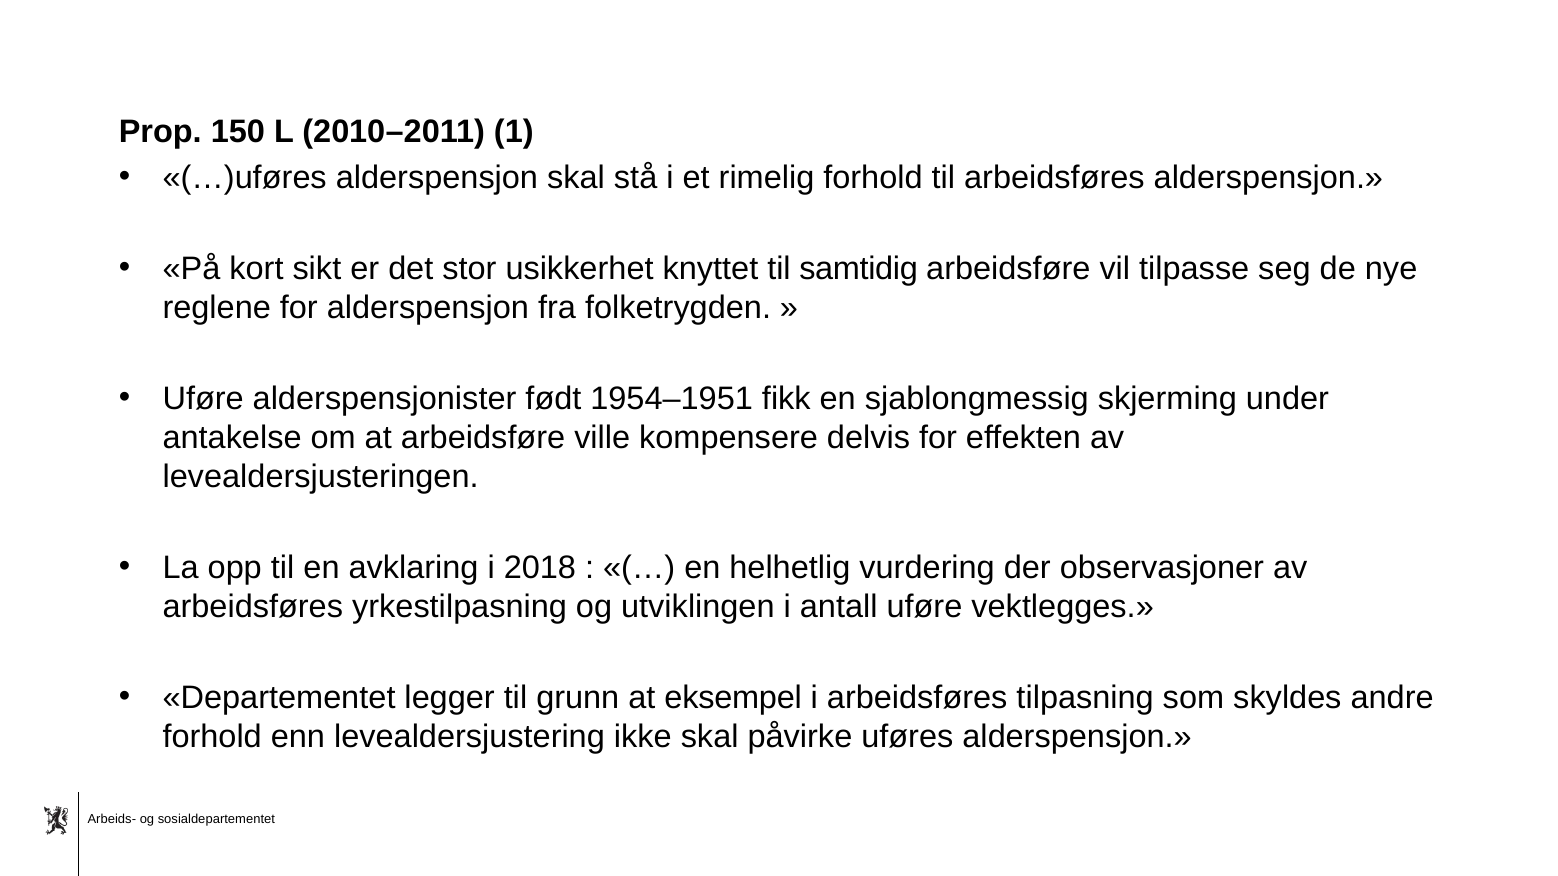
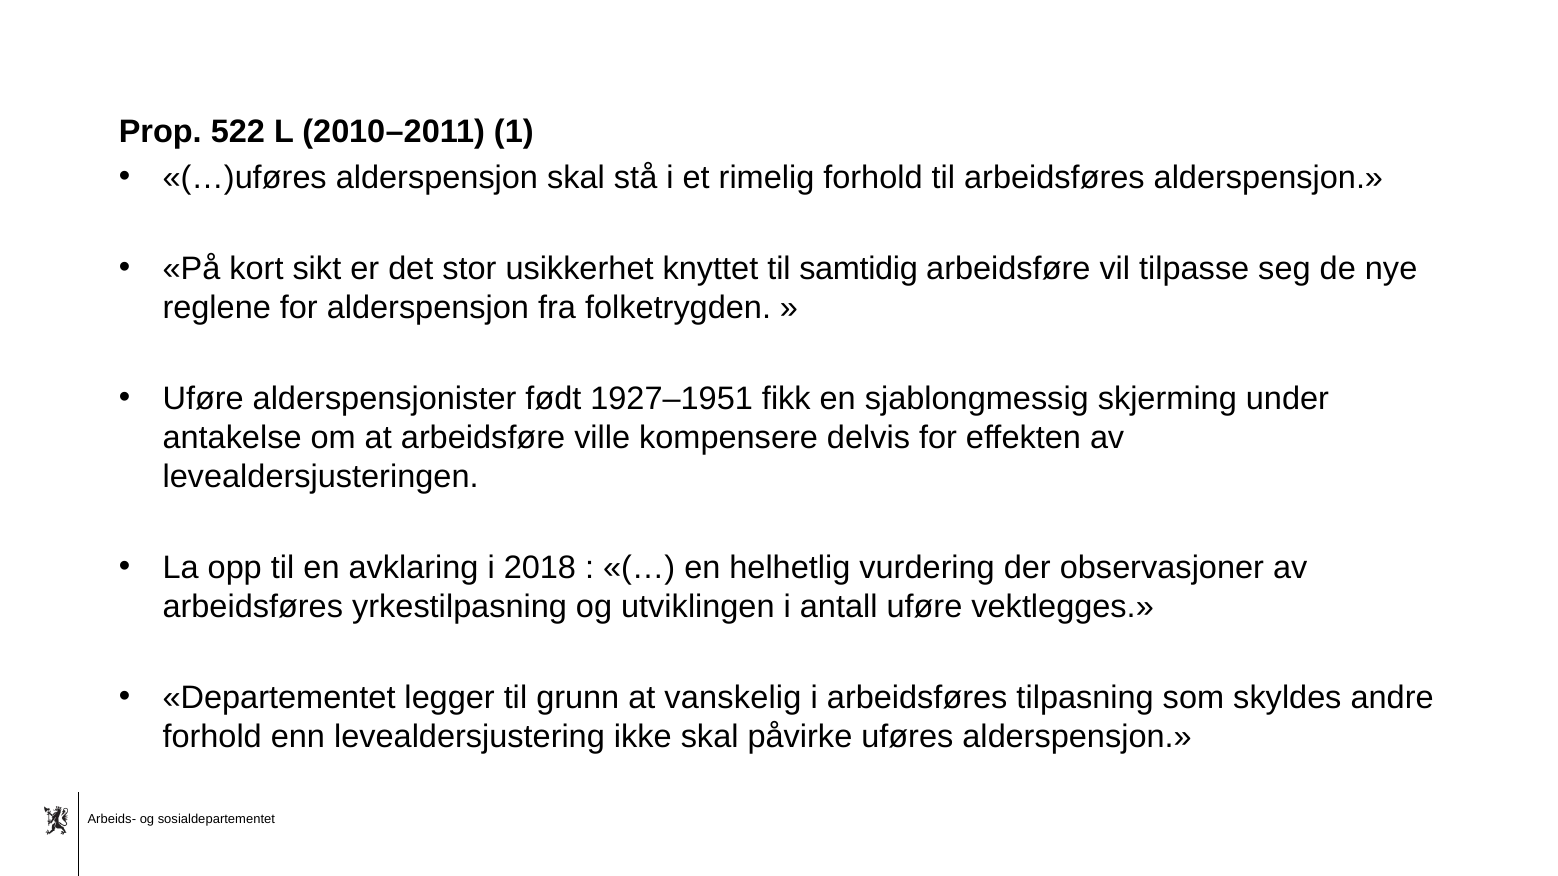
150: 150 -> 522
1954–1951: 1954–1951 -> 1927–1951
eksempel: eksempel -> vanskelig
